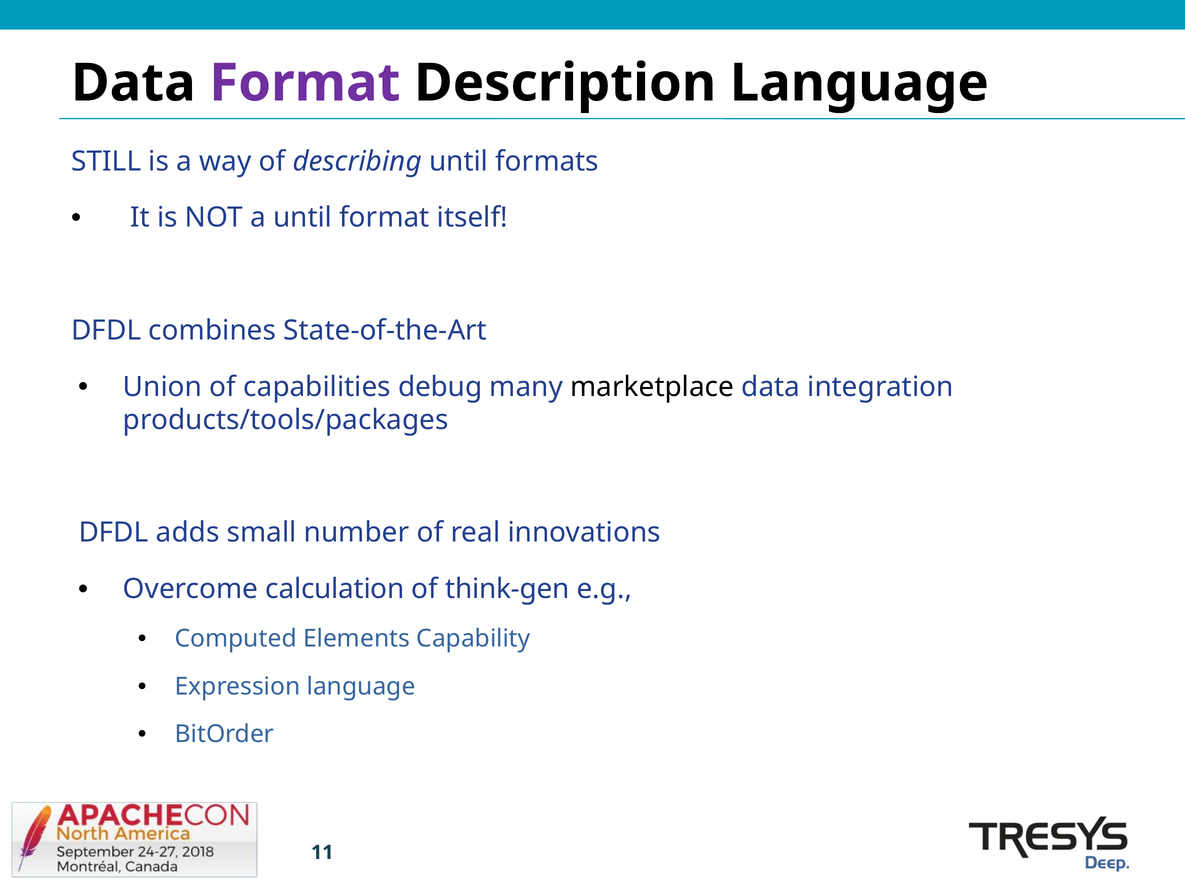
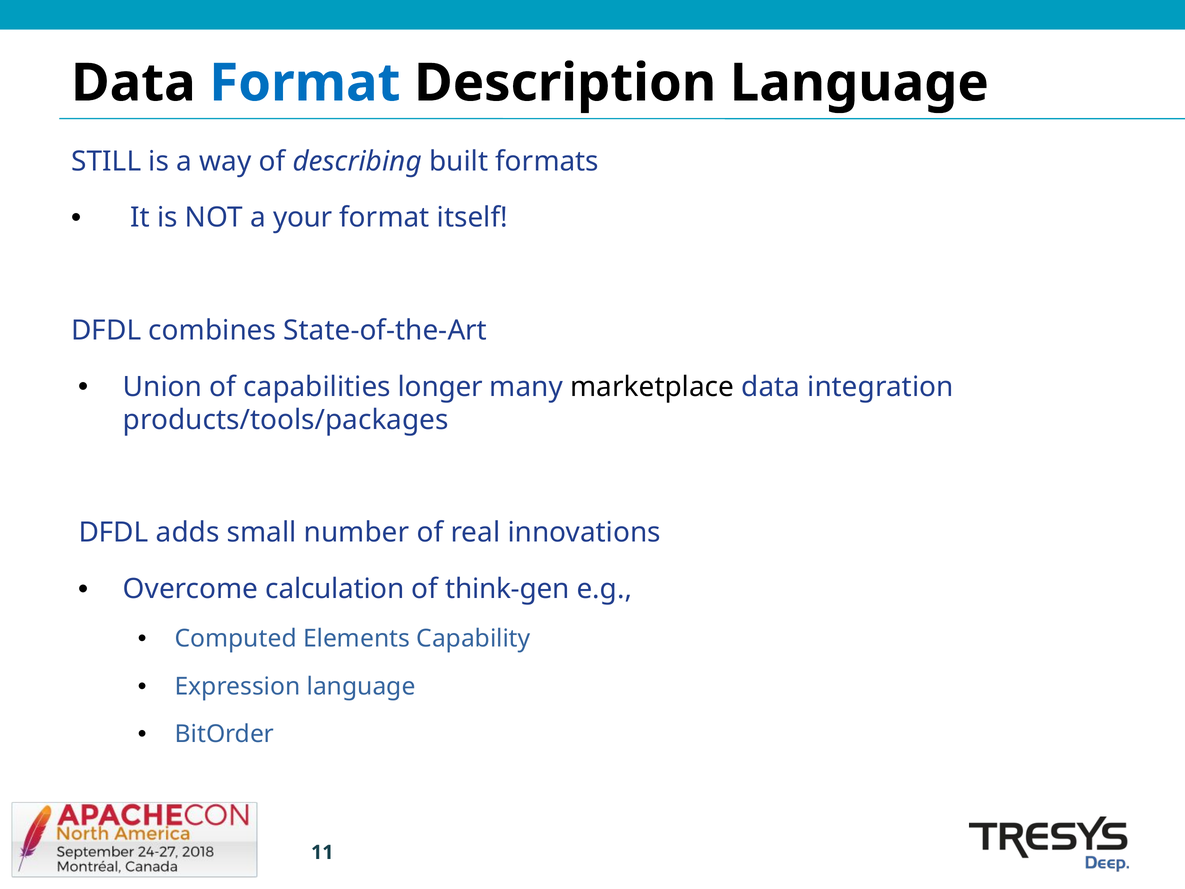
Format at (305, 83) colour: purple -> blue
describing until: until -> built
a until: until -> your
debug: debug -> longer
